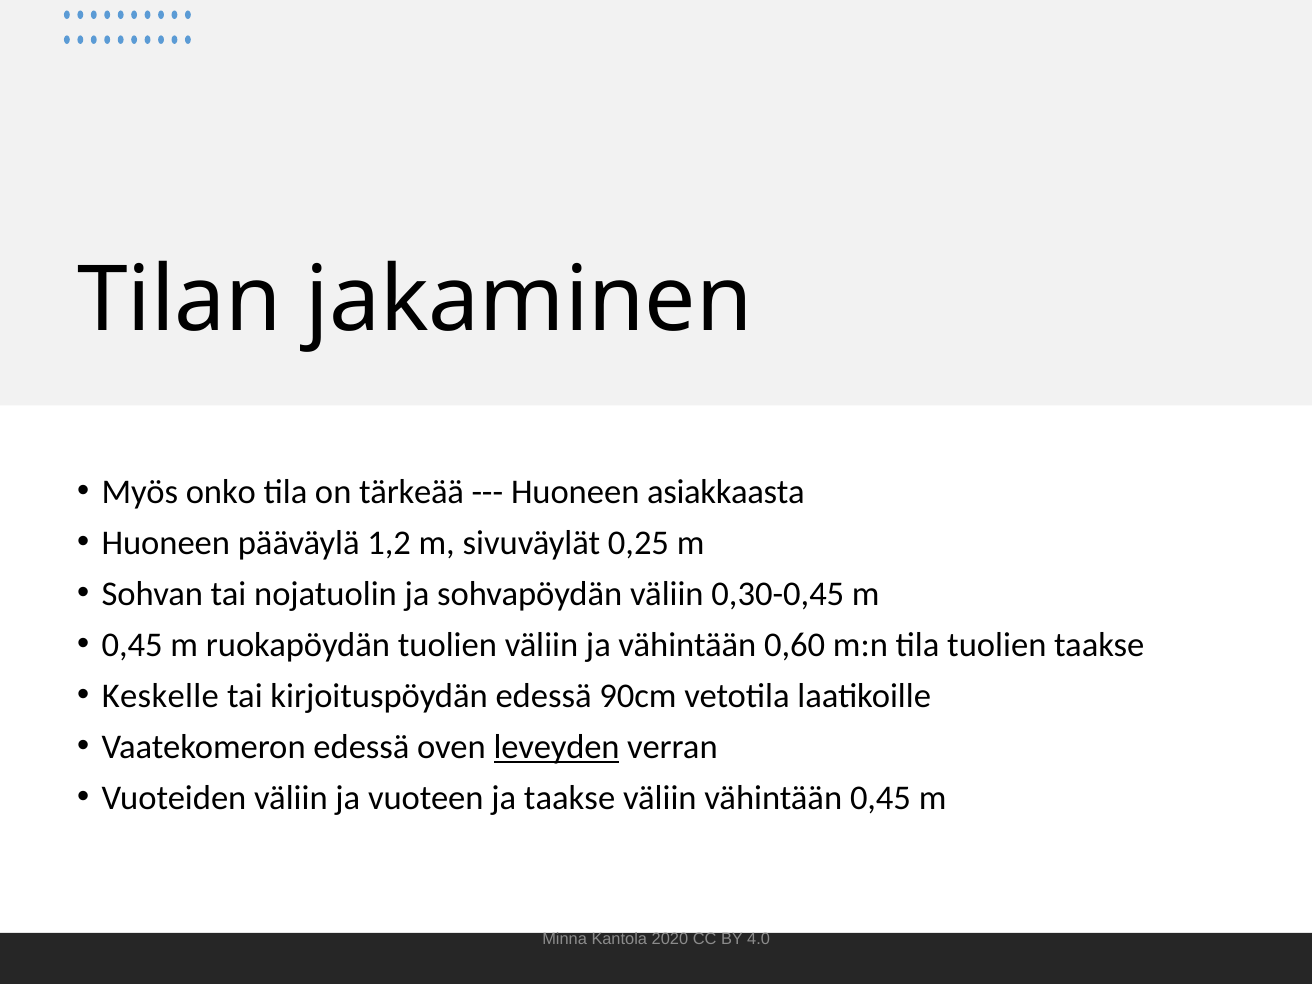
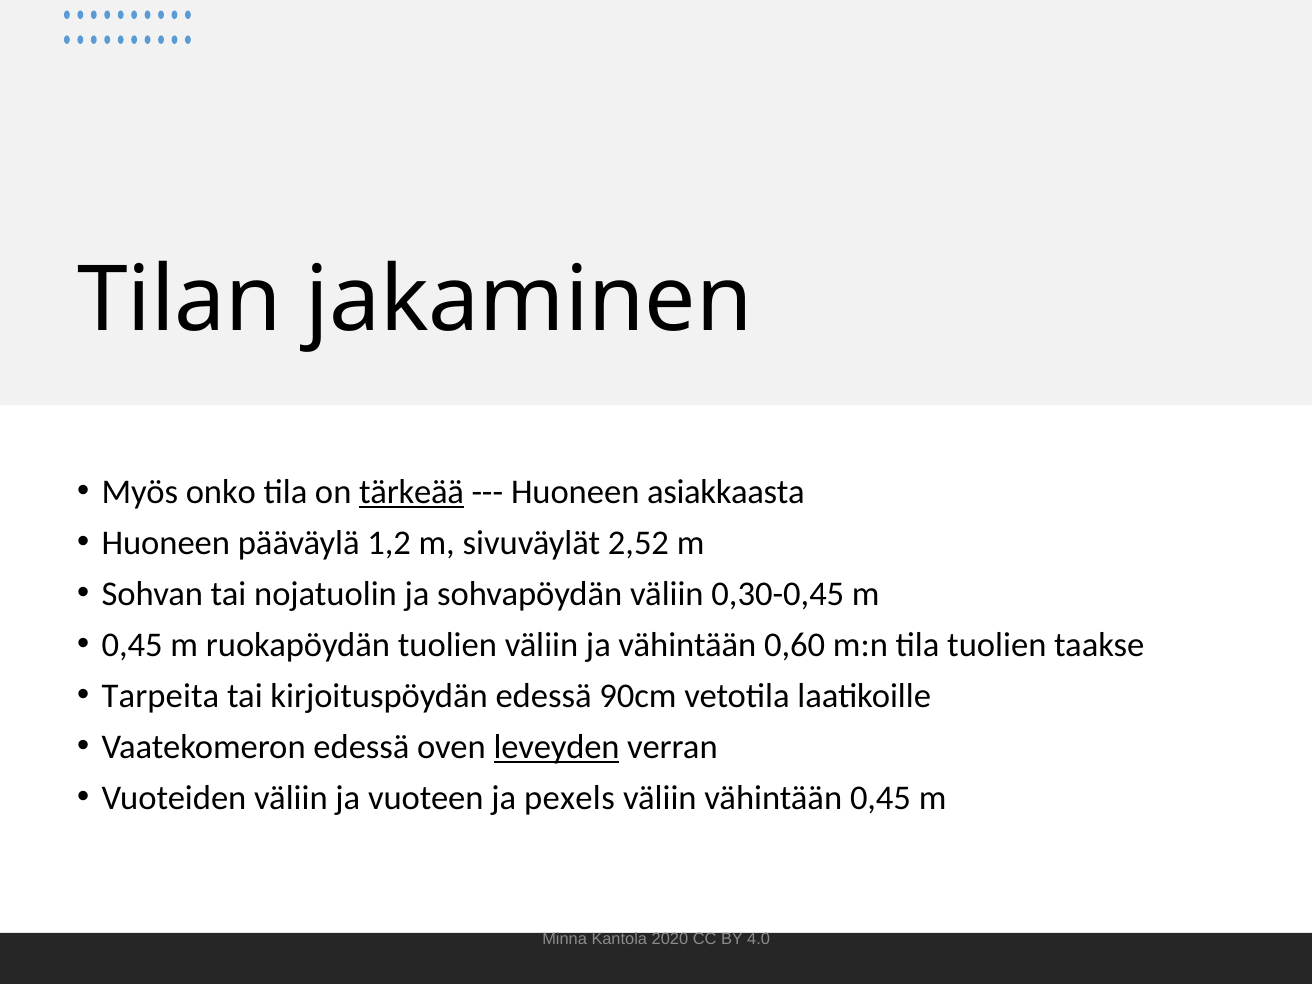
tärkeää underline: none -> present
0,25: 0,25 -> 2,52
Keskelle: Keskelle -> Tarpeita
ja taakse: taakse -> pexels
